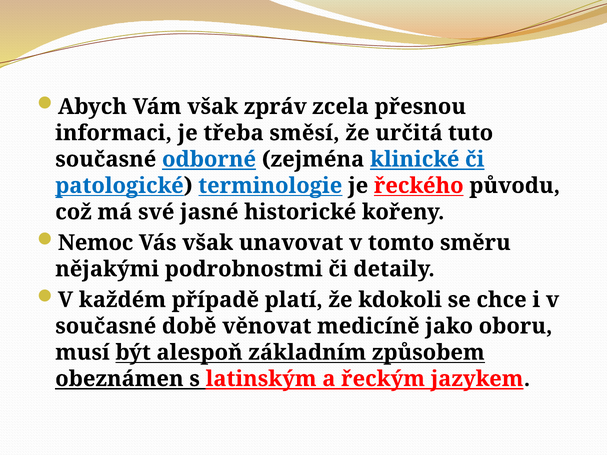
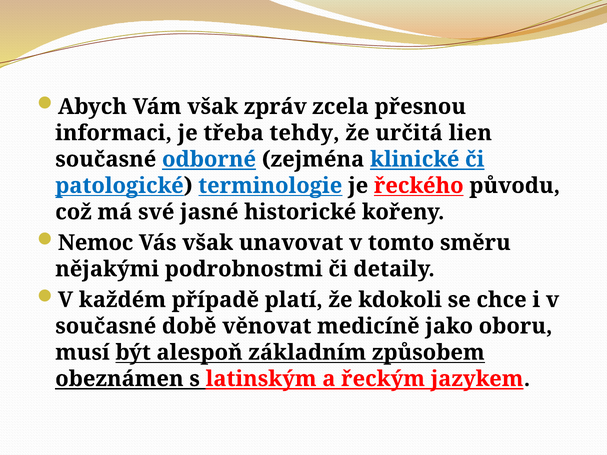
směsí: směsí -> tehdy
tuto: tuto -> lien
